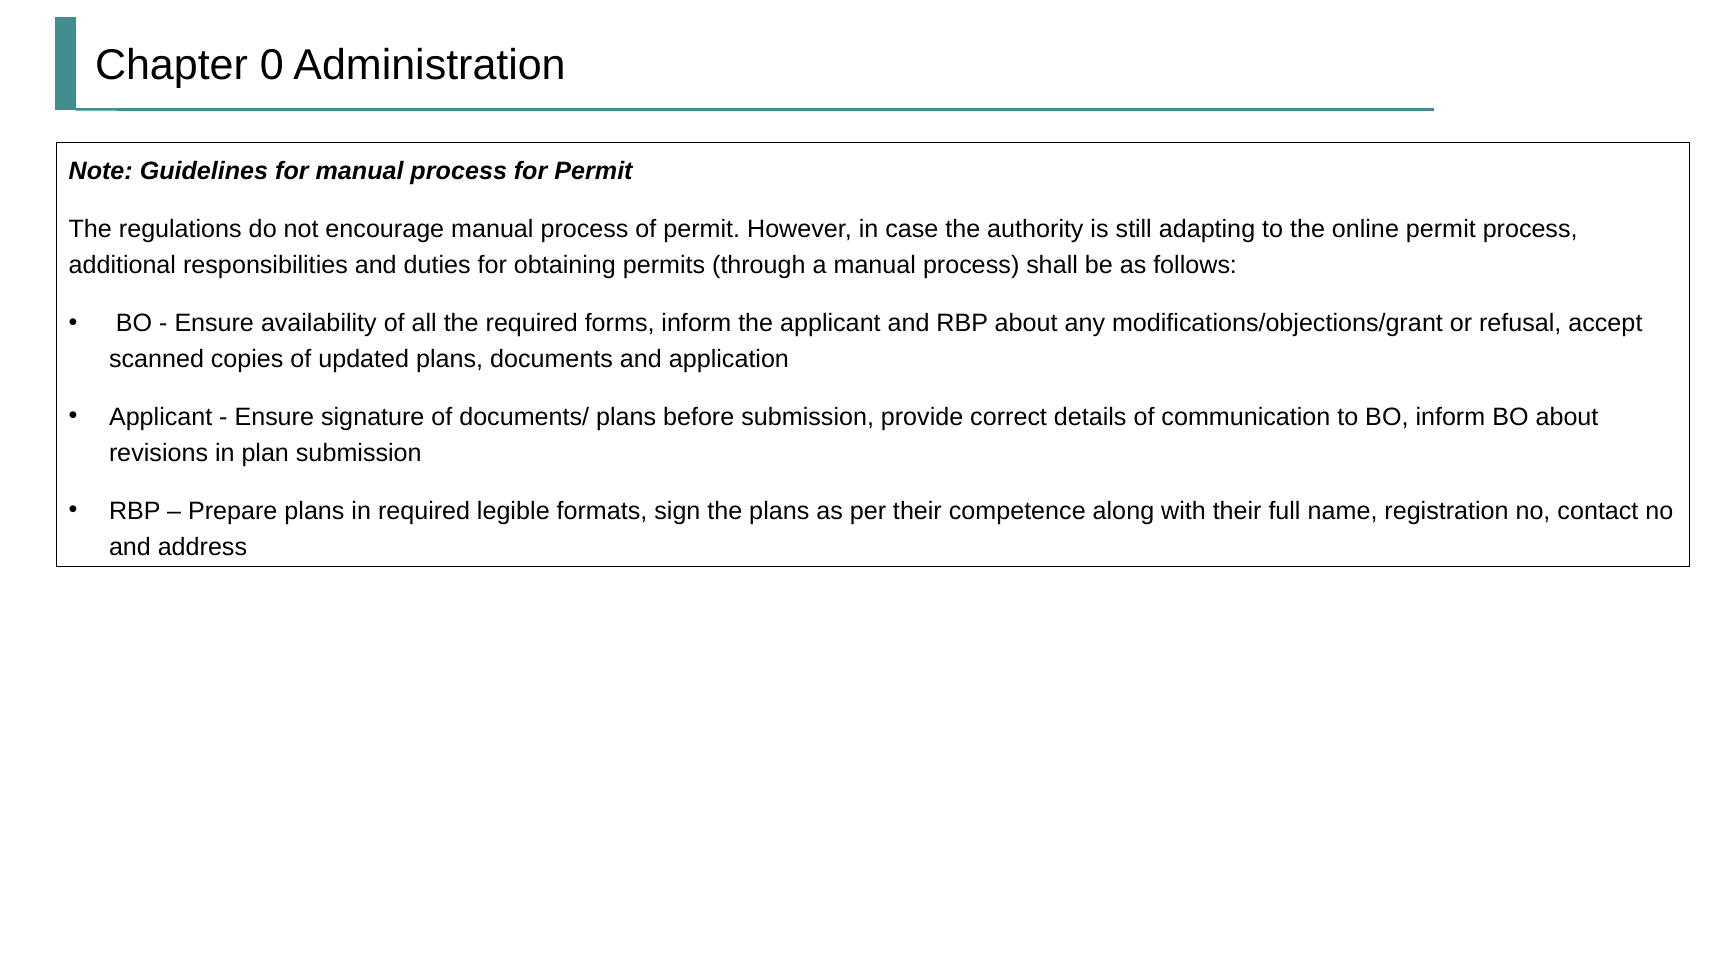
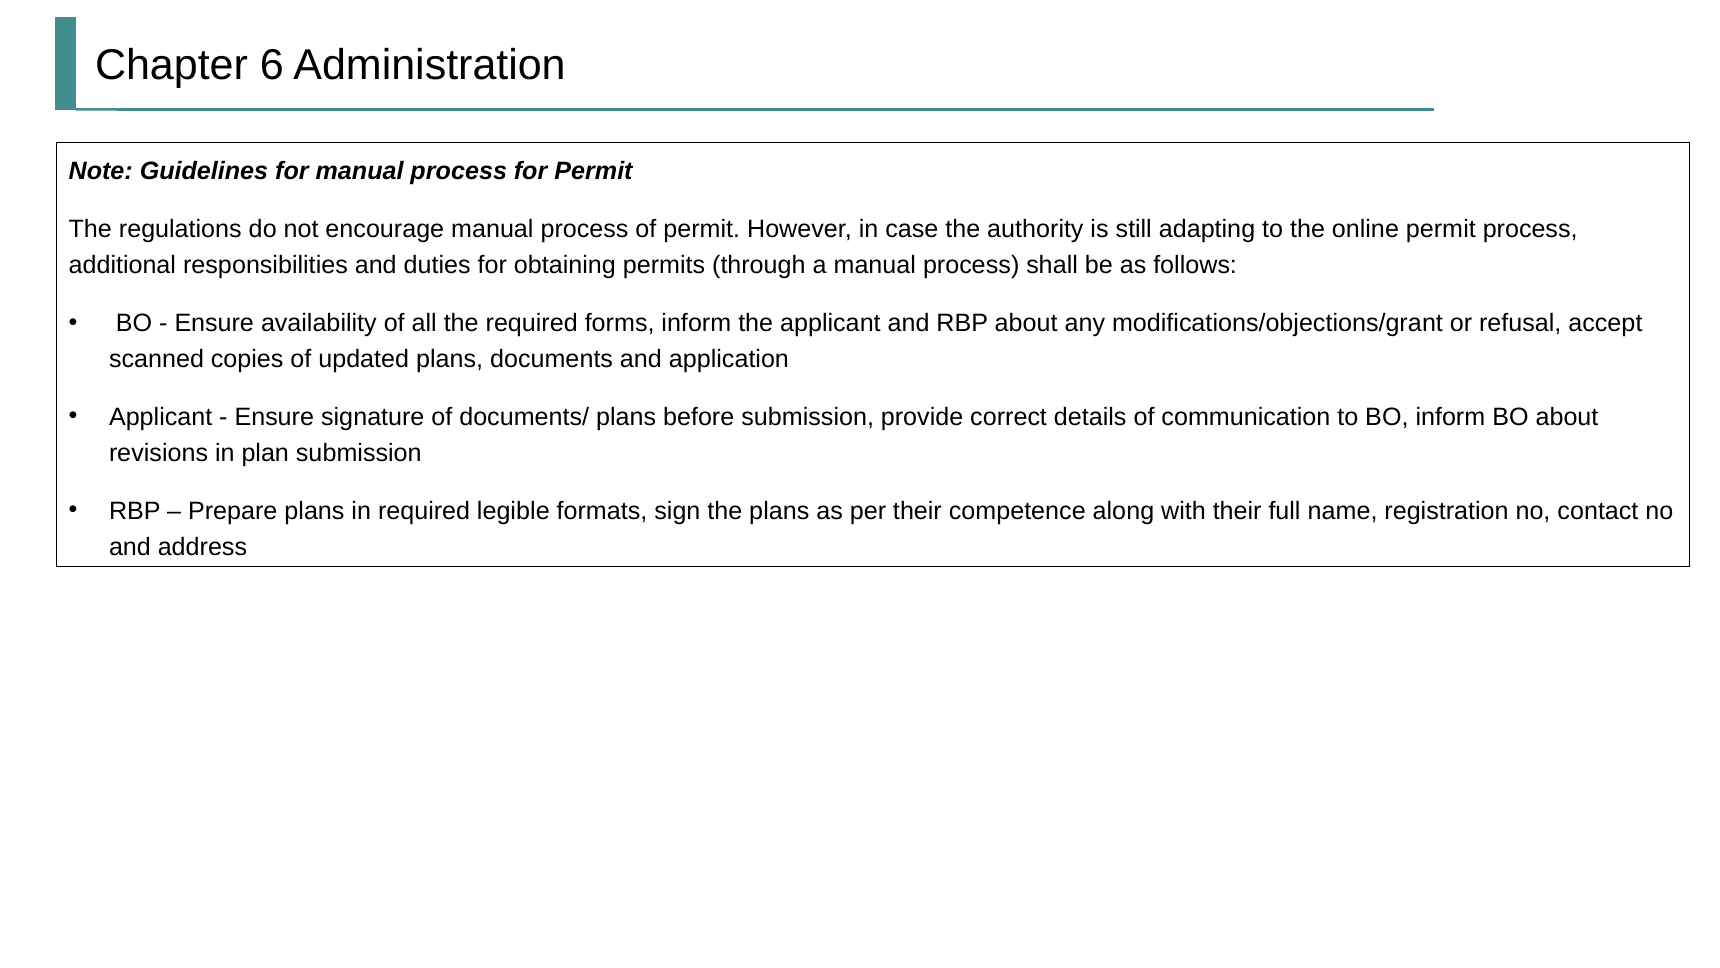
0: 0 -> 6
